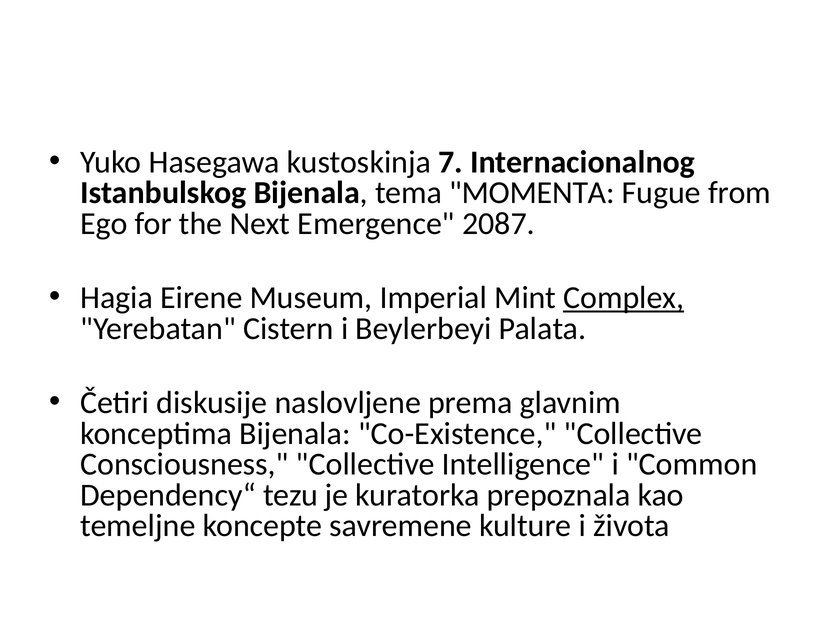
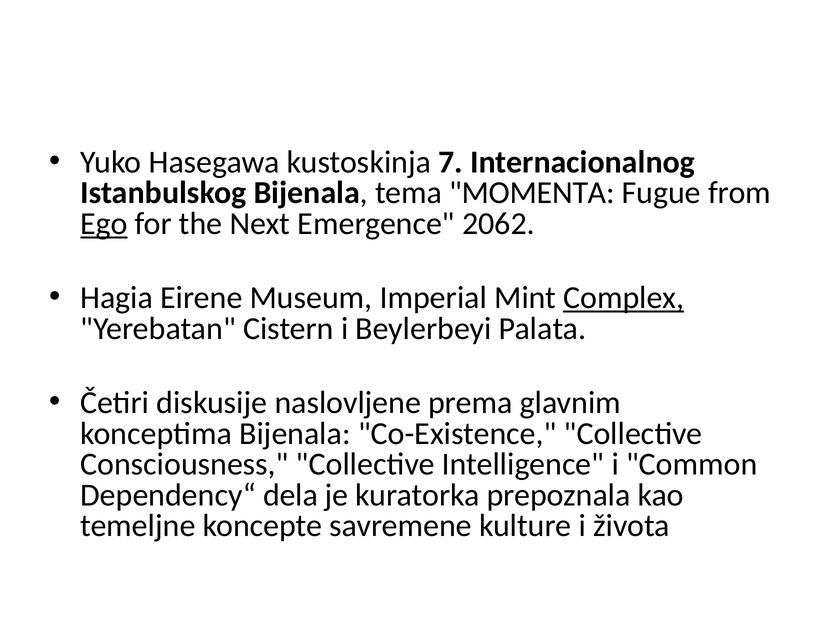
Ego underline: none -> present
2087: 2087 -> 2062
tezu: tezu -> dela
